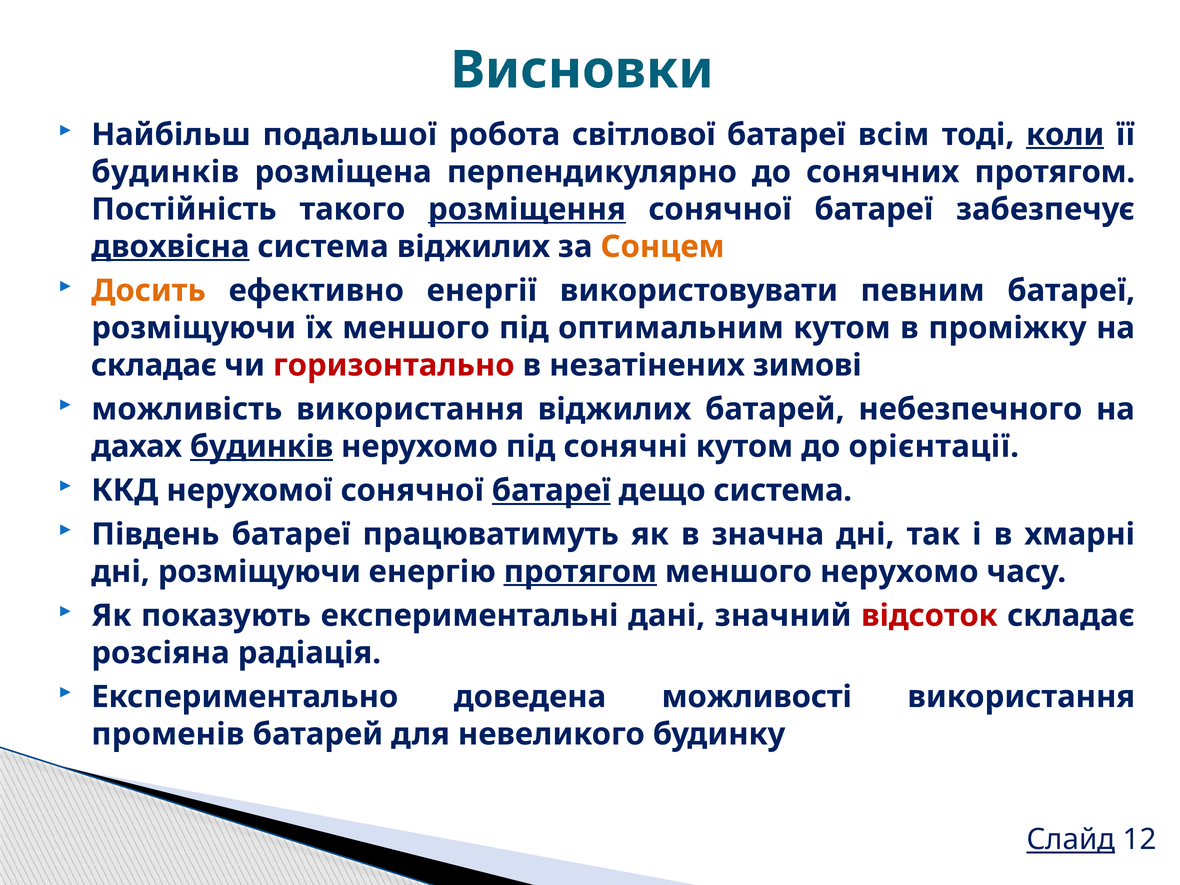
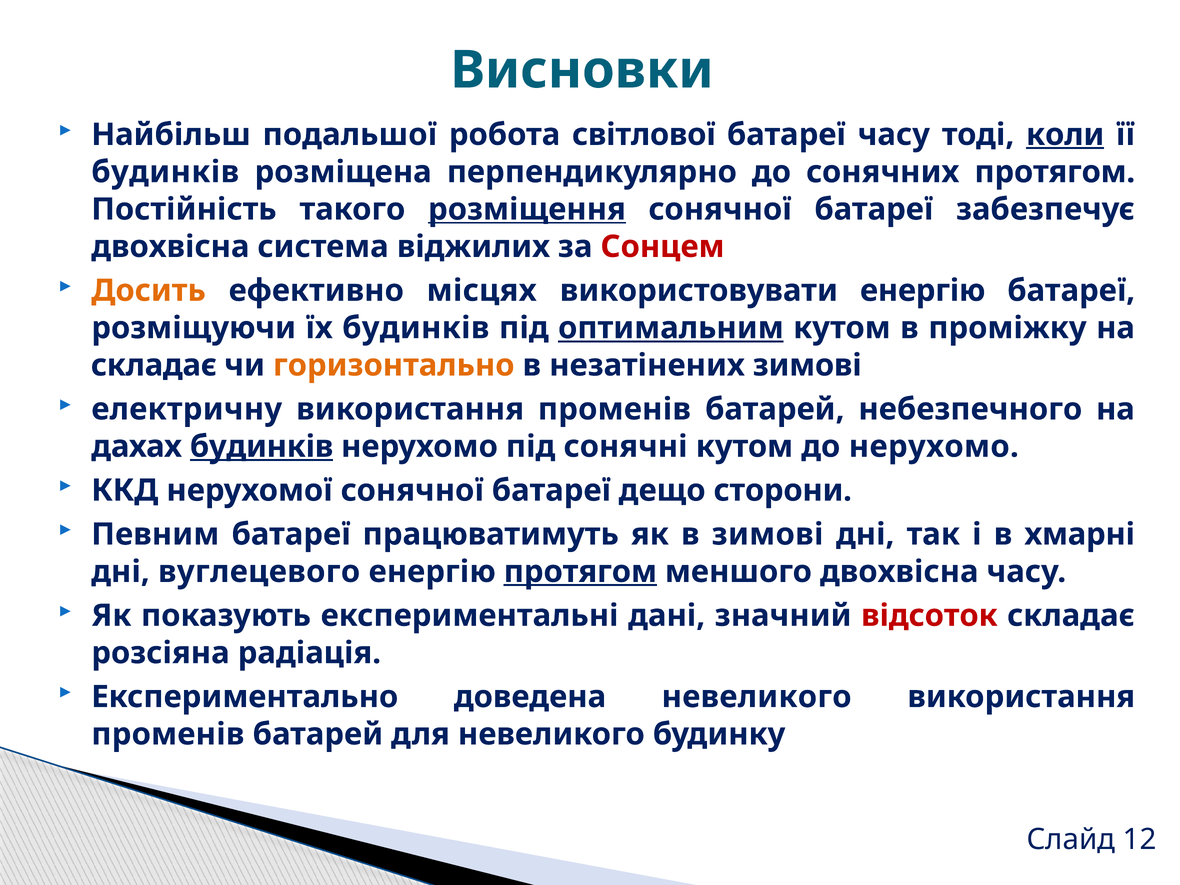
батареї всім: всім -> часу
двохвісна at (170, 247) underline: present -> none
Сонцем colour: orange -> red
енергії: енергії -> місцях
використовувати певним: певним -> енергію
їх меншого: меншого -> будинків
оптимальним underline: none -> present
горизонтально colour: red -> orange
можливість: можливість -> електричну
віджилих at (615, 409): віджилих -> променів
до орієнтації: орієнтації -> нерухомо
батареї at (551, 490) underline: present -> none
дещо система: система -> сторони
Південь: Південь -> Певним
в значна: значна -> зимові
дні розміщуючи: розміщуючи -> вуглецевого
меншого нерухомо: нерухомо -> двохвісна
доведена можливості: можливості -> невеликого
Слайд underline: present -> none
